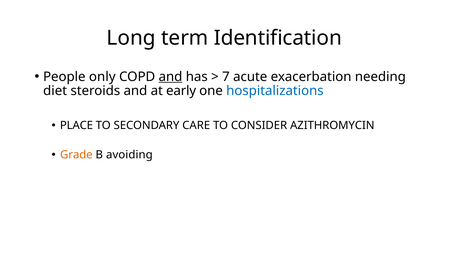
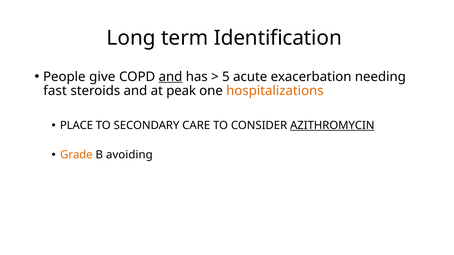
only: only -> give
7: 7 -> 5
diet: diet -> fast
early: early -> peak
hospitalizations colour: blue -> orange
AZITHROMYCIN underline: none -> present
